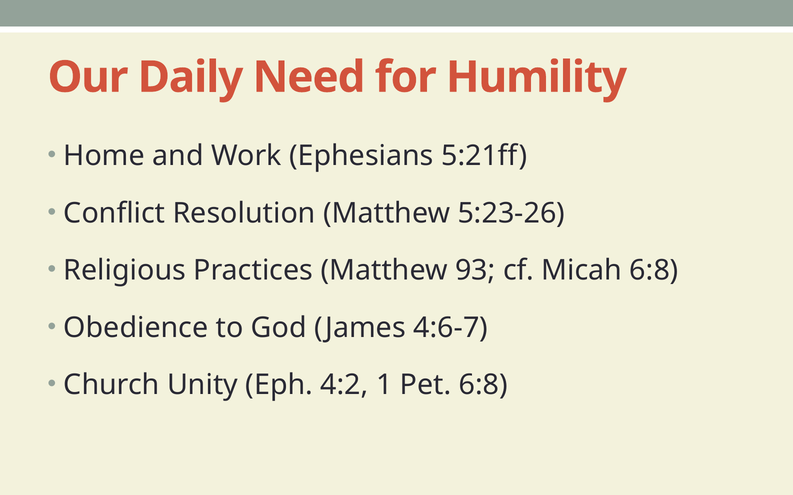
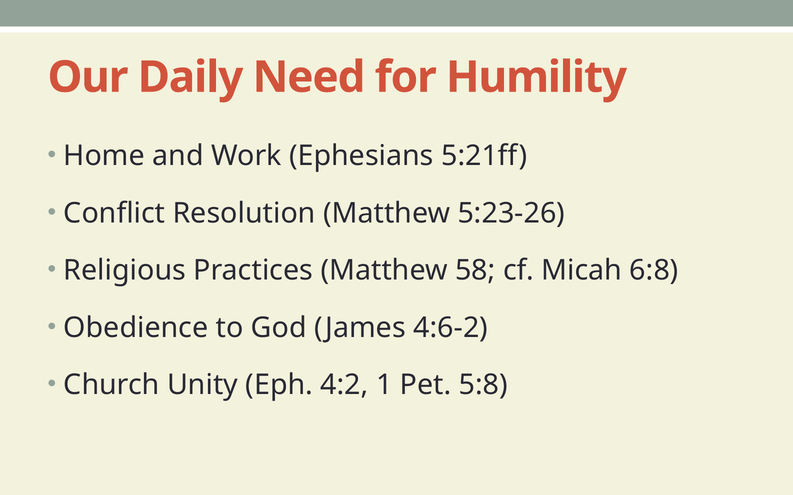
93: 93 -> 58
4:6-7: 4:6-7 -> 4:6-2
Pet 6:8: 6:8 -> 5:8
